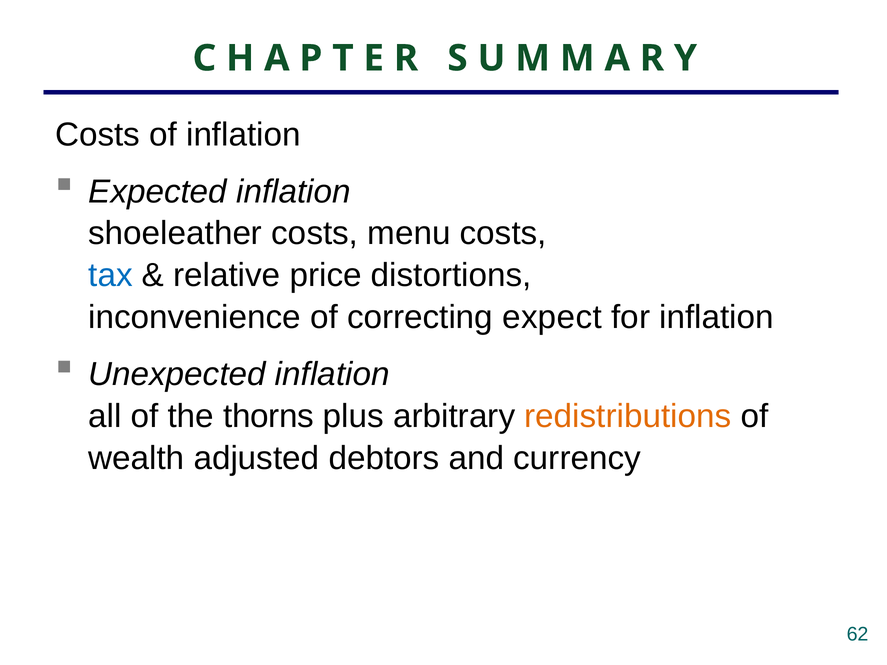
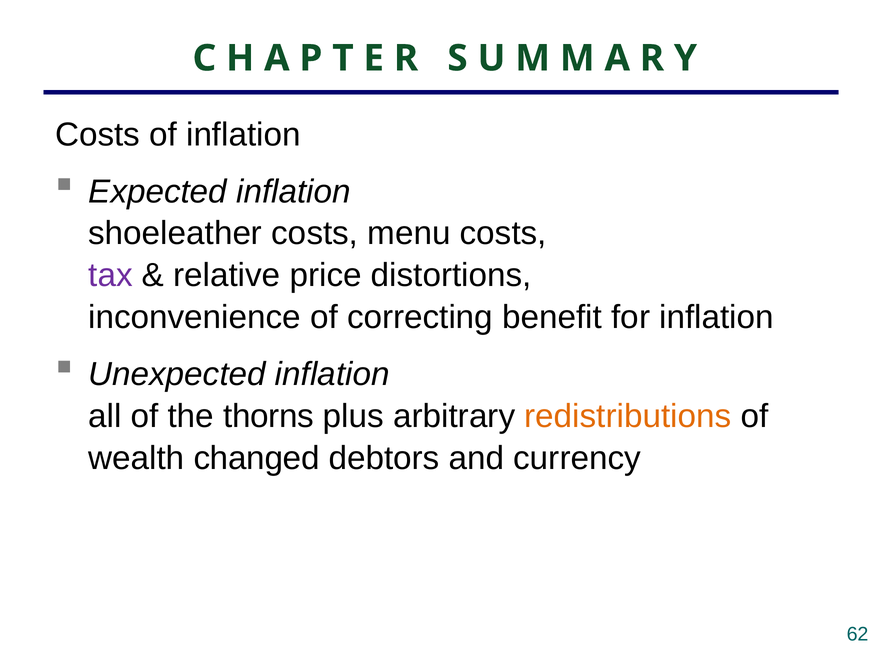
tax colour: blue -> purple
expect: expect -> benefit
adjusted: adjusted -> changed
